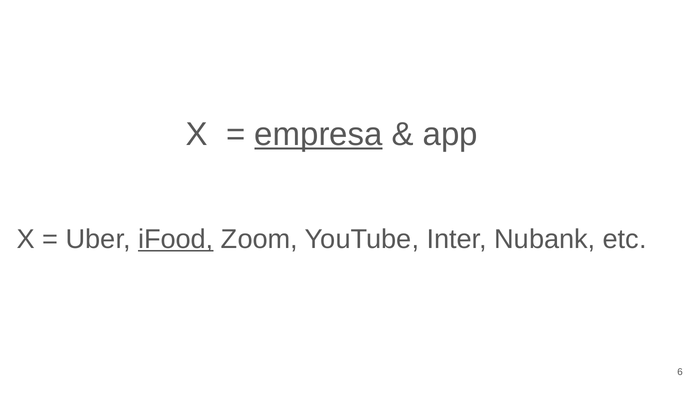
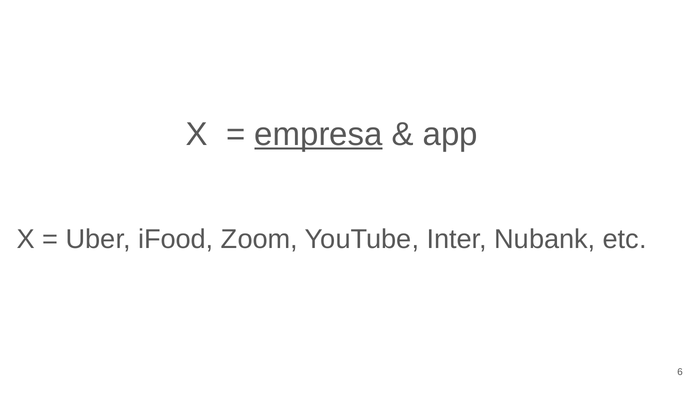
iFood underline: present -> none
